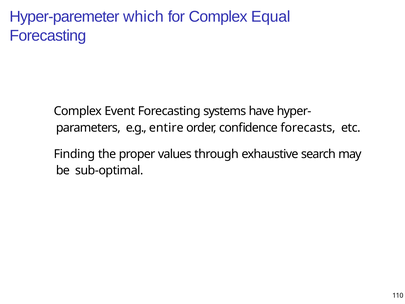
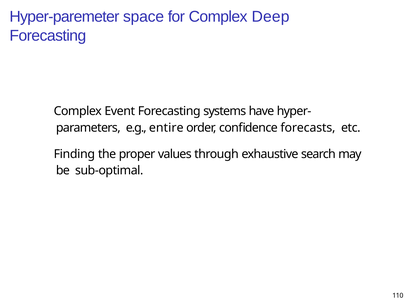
which: which -> space
Equal: Equal -> Deep
